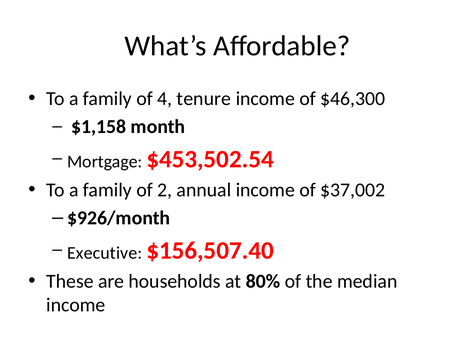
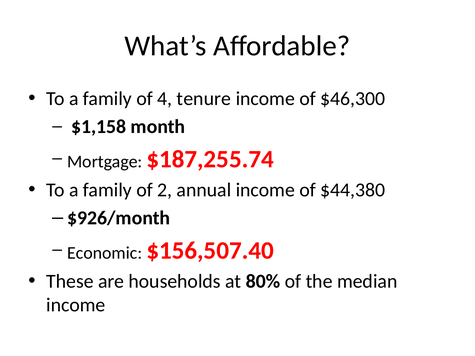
$453,502.54: $453,502.54 -> $187,255.74
$37,002: $37,002 -> $44,380
Executive: Executive -> Economic
